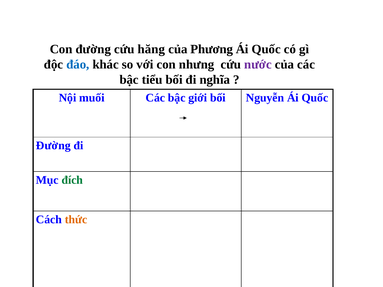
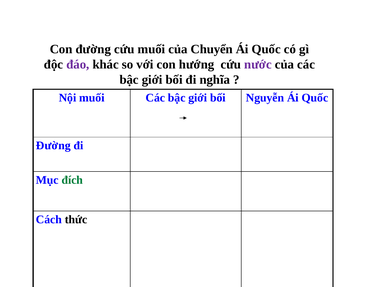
cứu hăng: hăng -> muối
Phương: Phương -> Chuyển
đáo colour: blue -> purple
nhưng: nhưng -> hướng
tiểu at (152, 80): tiểu -> giới
thức colour: orange -> black
